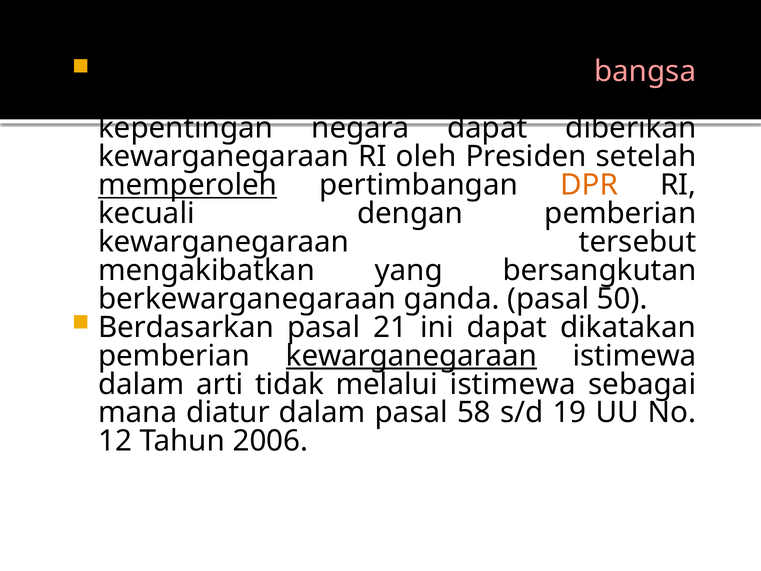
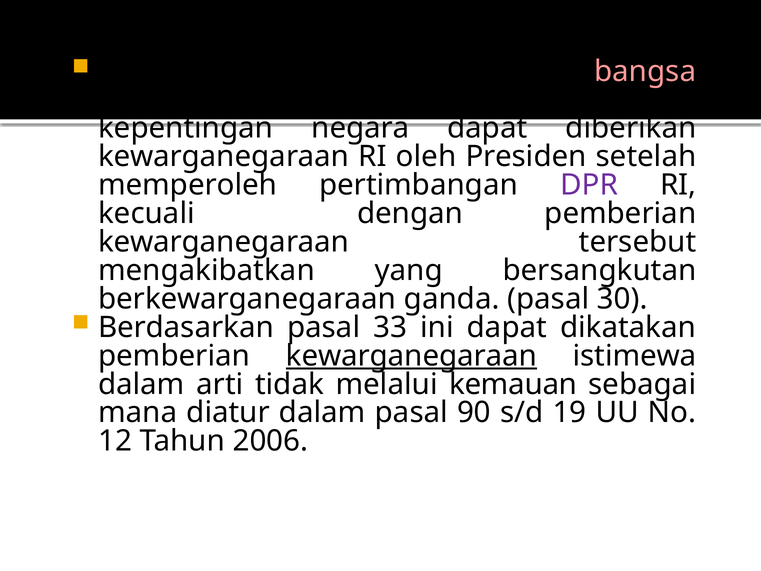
memperoleh underline: present -> none
DPR colour: orange -> purple
50: 50 -> 30
21: 21 -> 33
melalui istimewa: istimewa -> kemauan
58: 58 -> 90
